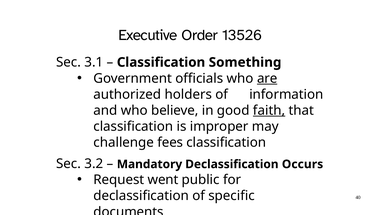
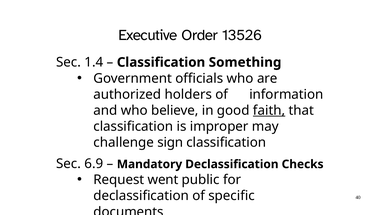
3.1: 3.1 -> 1.4
are underline: present -> none
fees: fees -> sign
3.2: 3.2 -> 6.9
Occurs: Occurs -> Checks
